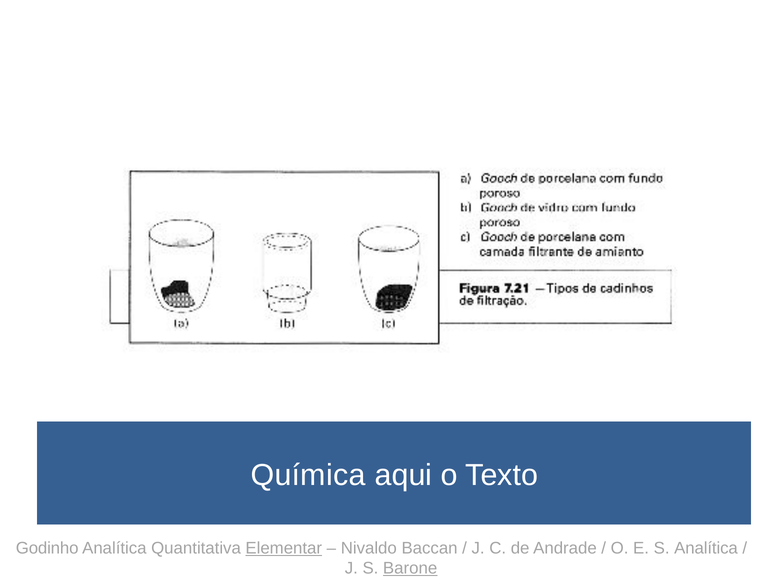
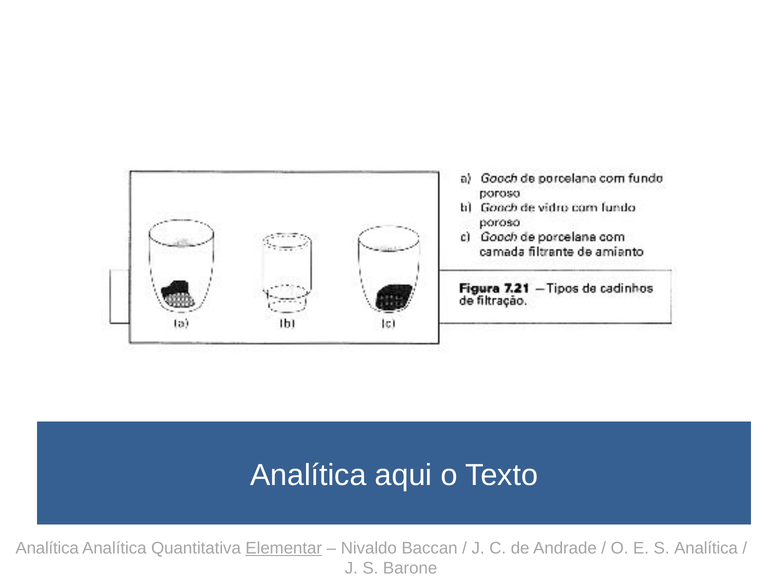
Química at (308, 476): Química -> Analítica
Godinho at (47, 549): Godinho -> Analítica
Barone underline: present -> none
